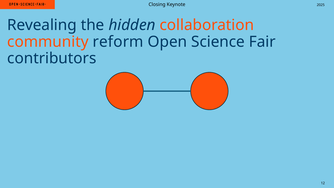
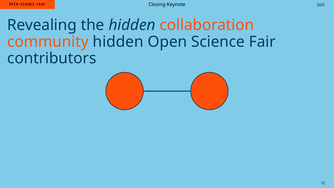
community reform: reform -> hidden
